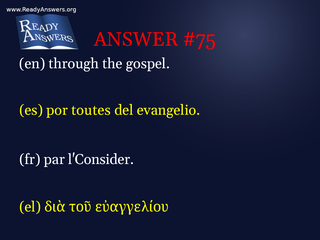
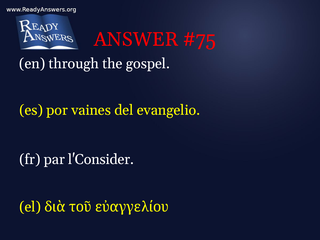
toutes: toutes -> vaines
